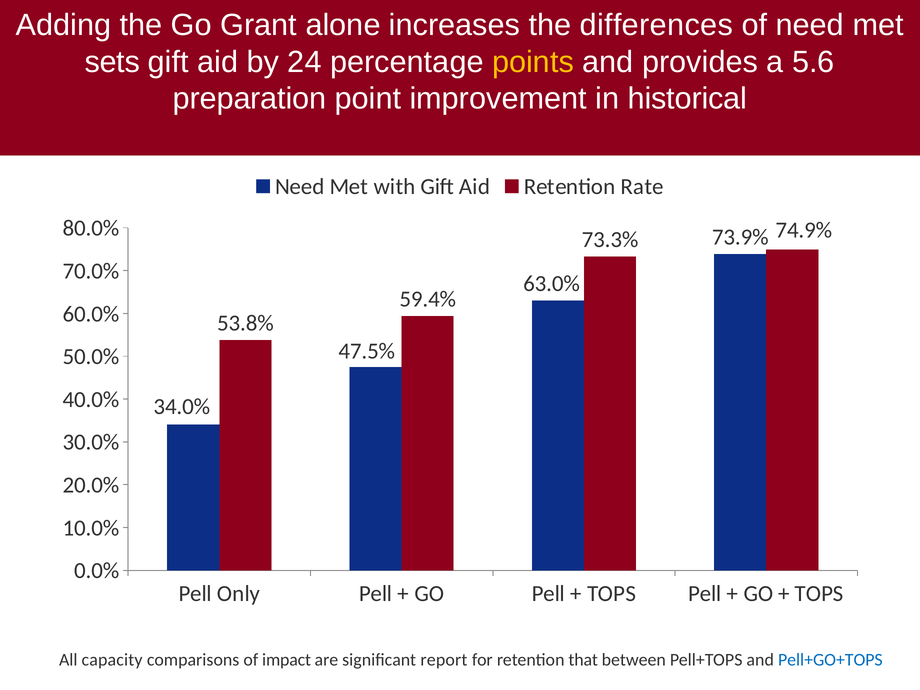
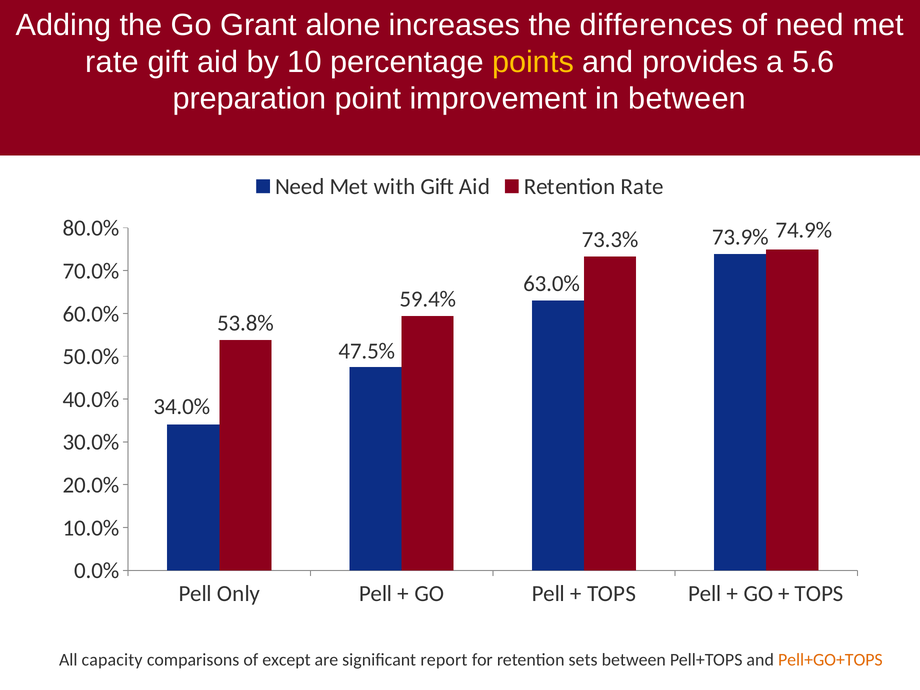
sets at (112, 62): sets -> rate
24: 24 -> 10
in historical: historical -> between
impact: impact -> except
that: that -> sets
Pell+GO+TOPS colour: blue -> orange
